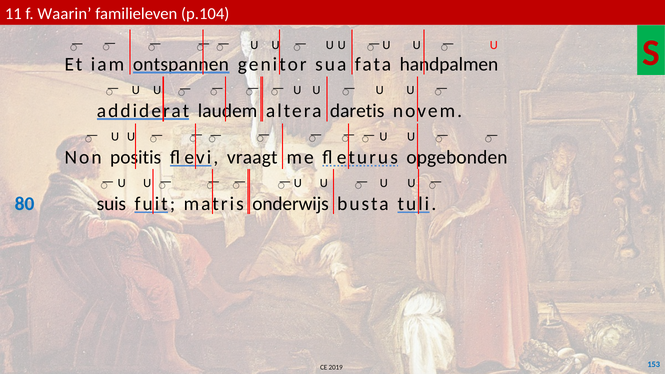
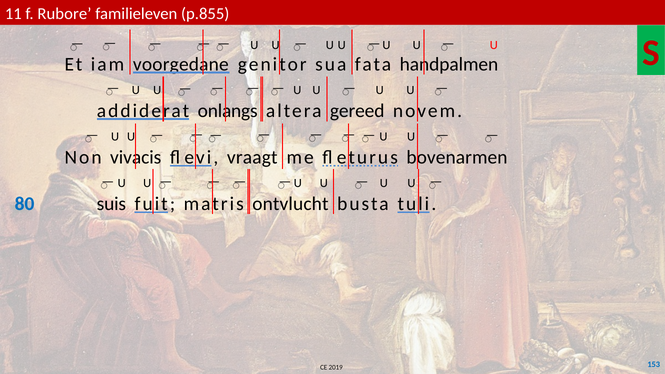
Waarin: Waarin -> Rubore
p.104: p.104 -> p.855
ontspannen: ontspannen -> voorgedane
laudem: laudem -> onlangs
daretis: daretis -> gereed
positis: positis -> vivacis
opgebonden: opgebonden -> bovenarmen
onderwijs: onderwijs -> ontvlucht
